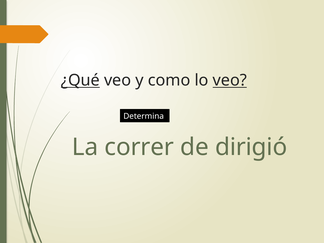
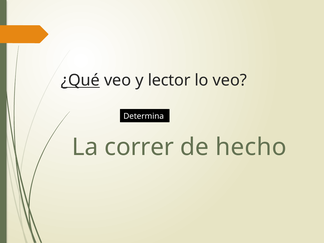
como: como -> lector
veo at (230, 80) underline: present -> none
dirigió: dirigió -> hecho
